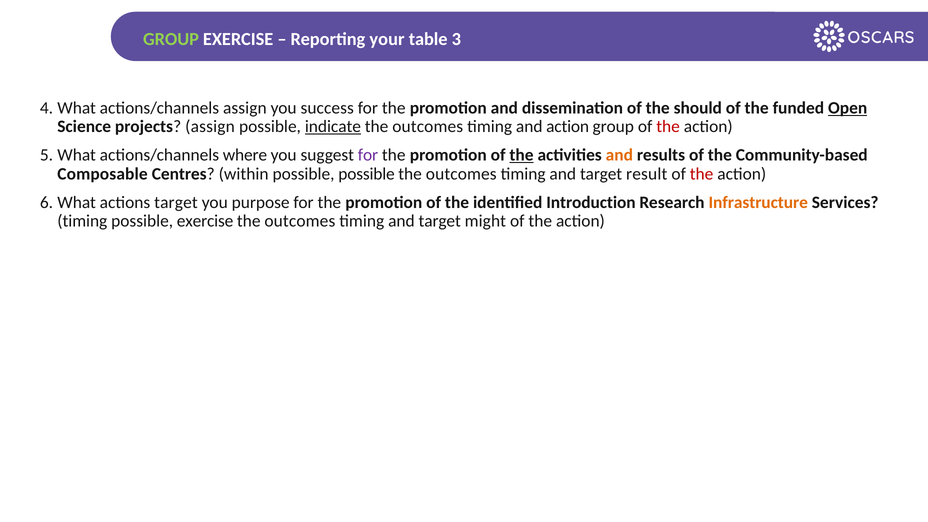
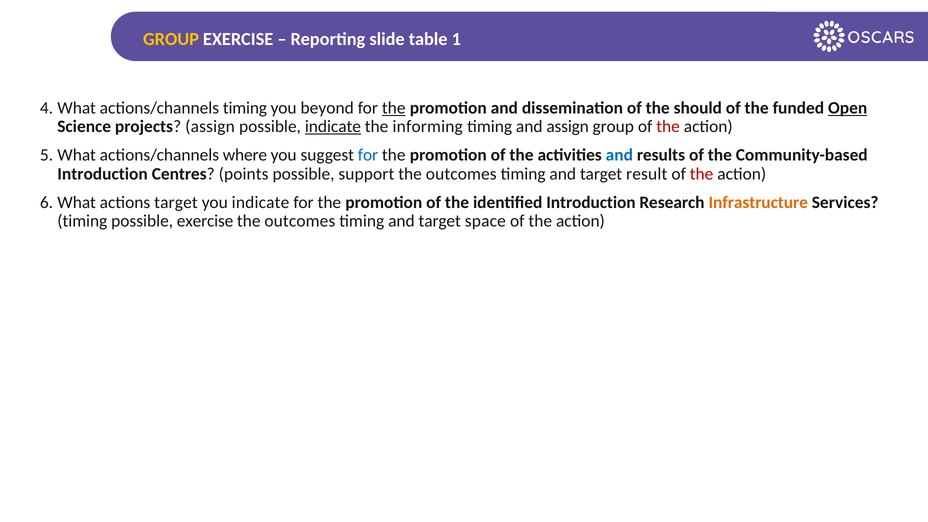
GROUP at (171, 39) colour: light green -> yellow
your: your -> slide
3: 3 -> 1
actions/channels assign: assign -> timing
success: success -> beyond
the at (394, 108) underline: none -> present
outcomes at (428, 127): outcomes -> informing
and action: action -> assign
for at (368, 155) colour: purple -> blue
the at (522, 155) underline: present -> none
and at (619, 155) colour: orange -> blue
Composable at (102, 174): Composable -> Introduction
within: within -> points
possible possible: possible -> support
you purpose: purpose -> indicate
might: might -> space
